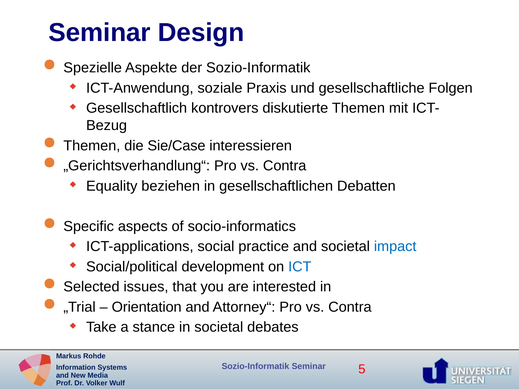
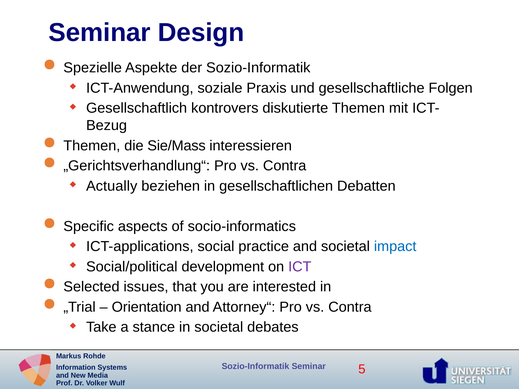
Sie/Case: Sie/Case -> Sie/Mass
Equality: Equality -> Actually
ICT colour: blue -> purple
